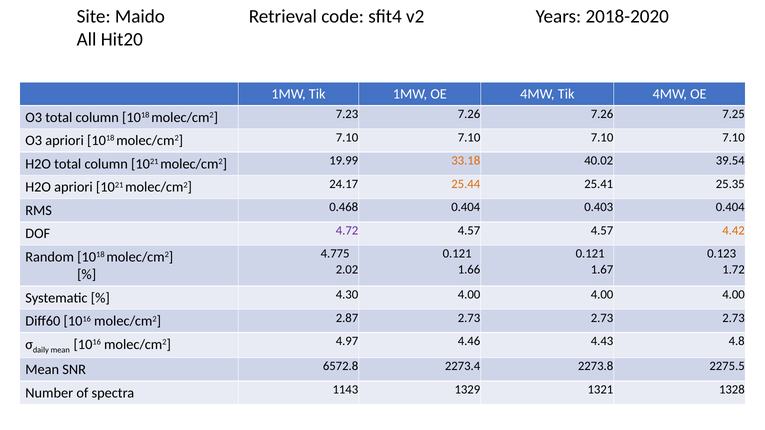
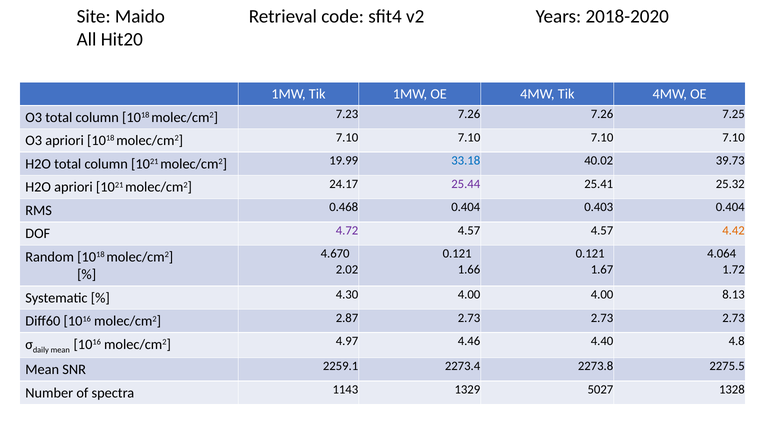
33.18 colour: orange -> blue
39.54: 39.54 -> 39.73
25.44 colour: orange -> purple
25.35: 25.35 -> 25.32
4.775: 4.775 -> 4.670
0.123: 0.123 -> 4.064
4.00 4.00 4.00: 4.00 -> 8.13
4.43: 4.43 -> 4.40
6572.8: 6572.8 -> 2259.1
1321: 1321 -> 5027
